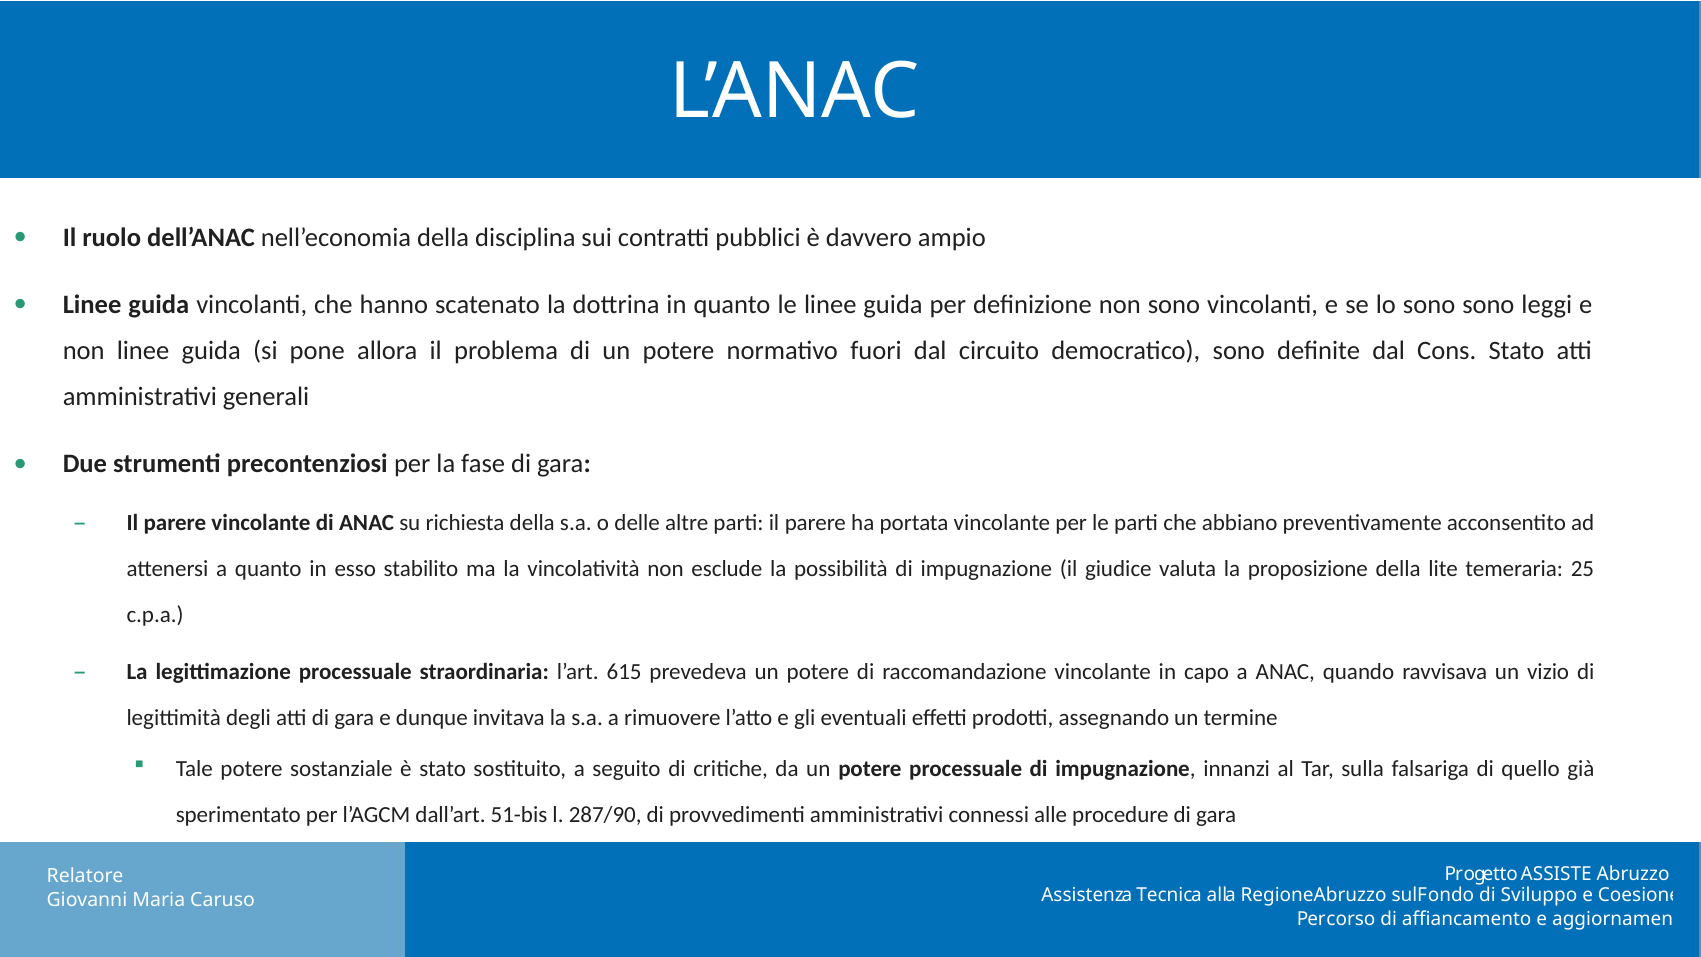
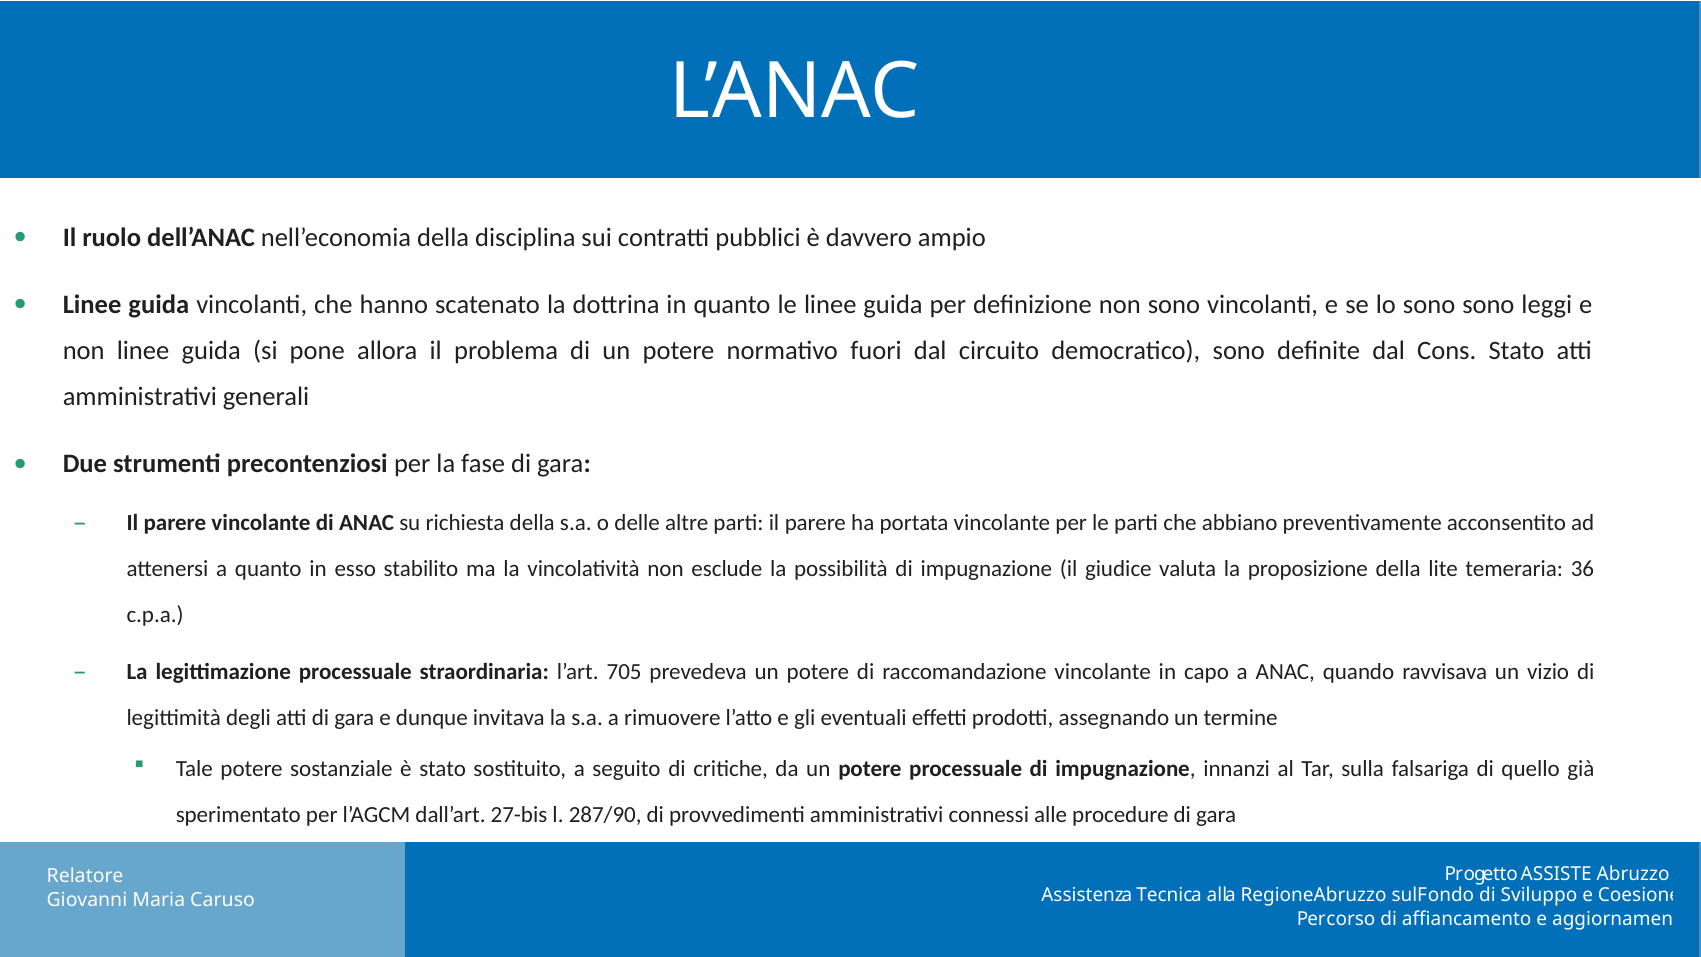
25: 25 -> 36
615: 615 -> 705
51-bis: 51-bis -> 27-bis
